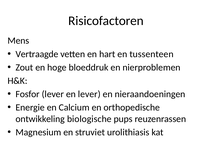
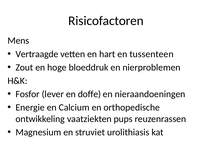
en lever: lever -> doffe
biologische: biologische -> vaatziekten
